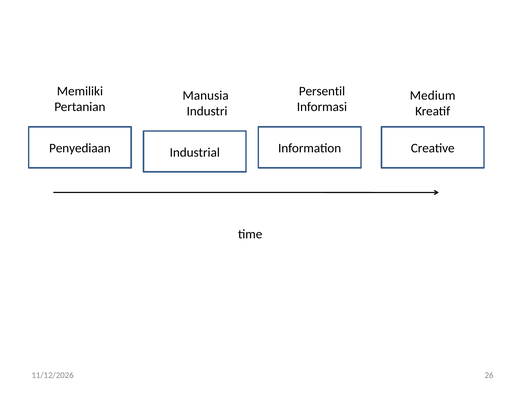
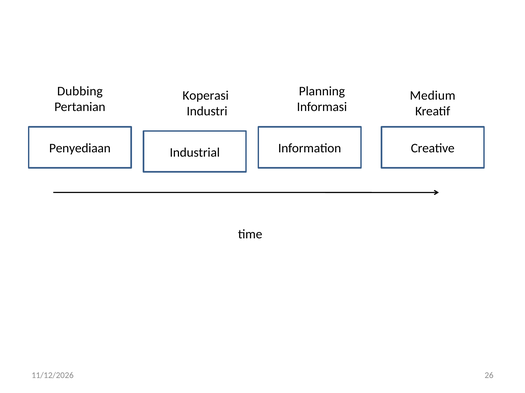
Memiliki: Memiliki -> Dubbing
Persentil: Persentil -> Planning
Manusia: Manusia -> Koperasi
